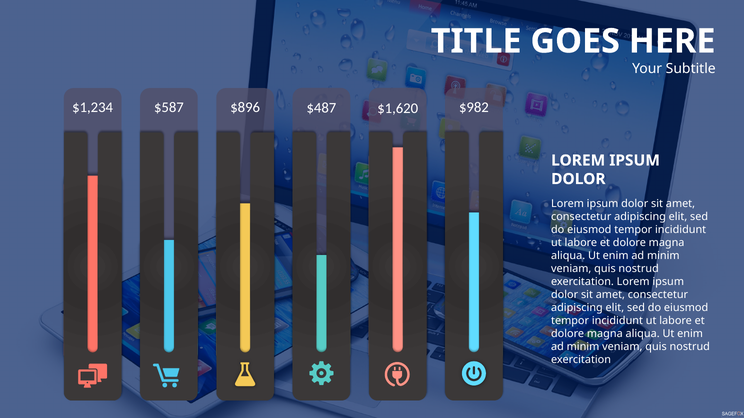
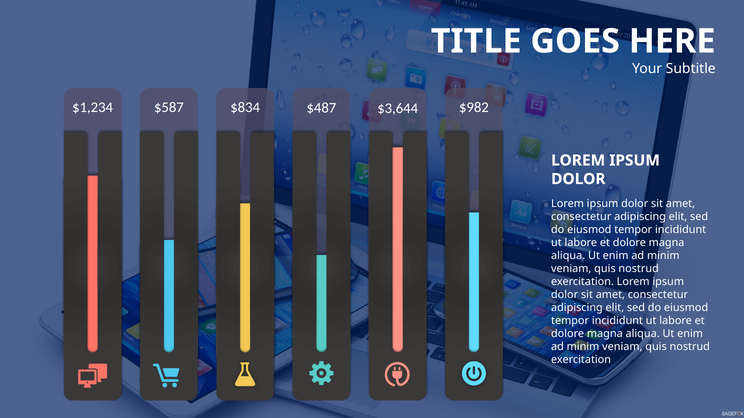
$896: $896 -> $834
$1,620: $1,620 -> $3,644
